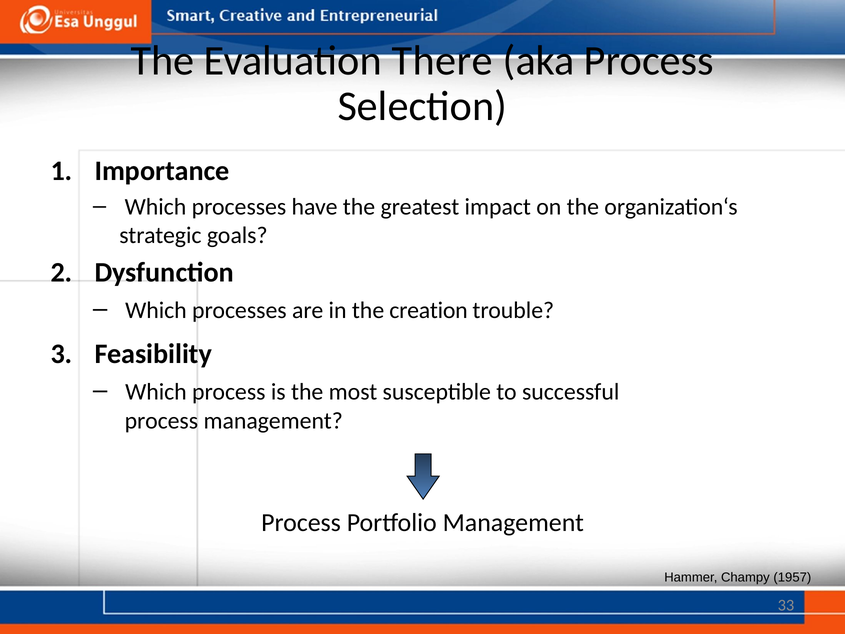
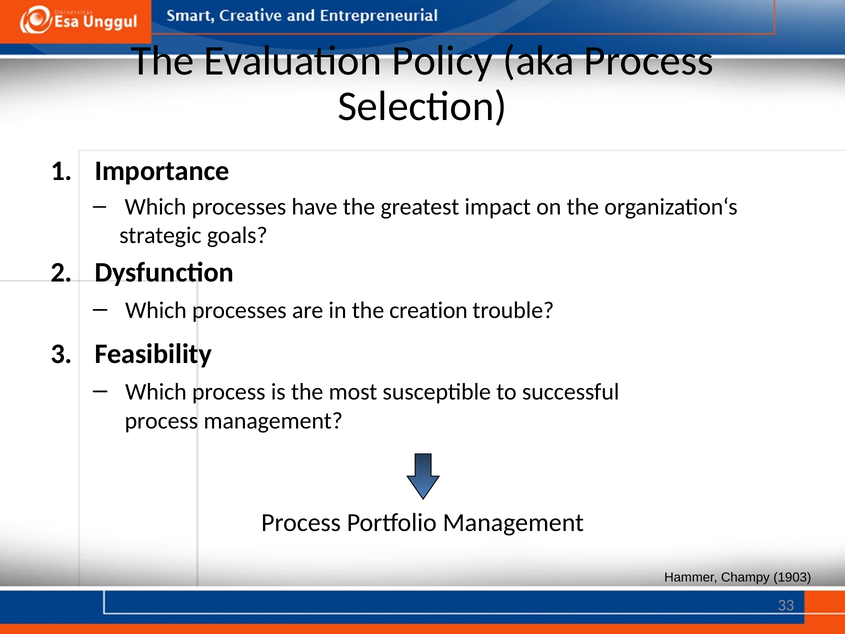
There: There -> Policy
1957: 1957 -> 1903
